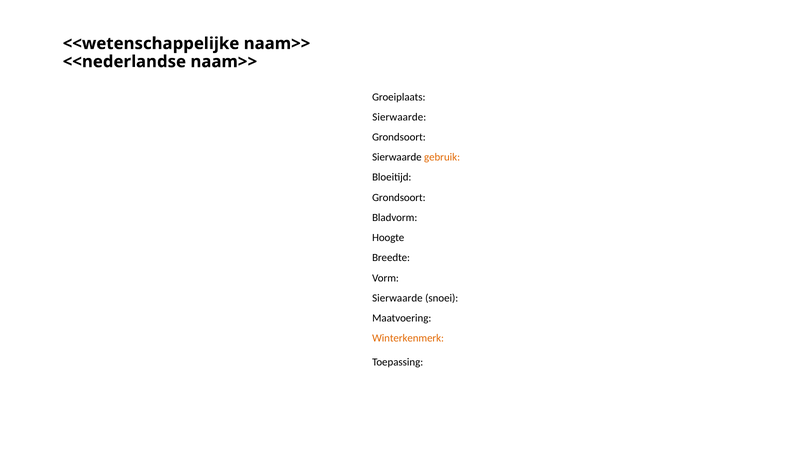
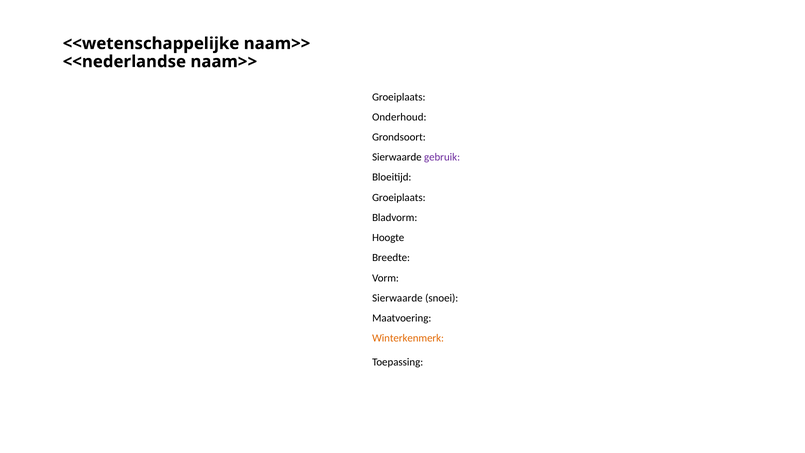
Sierwaarde at (399, 117): Sierwaarde -> Onderhoud
gebruik colour: orange -> purple
Grondsoort at (399, 197): Grondsoort -> Groeiplaats
